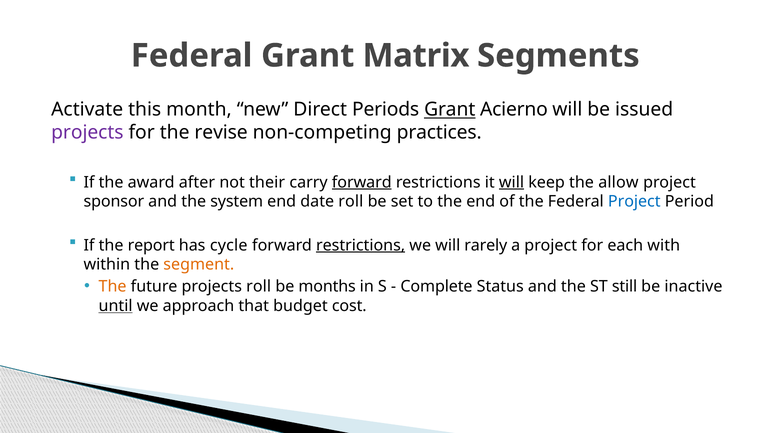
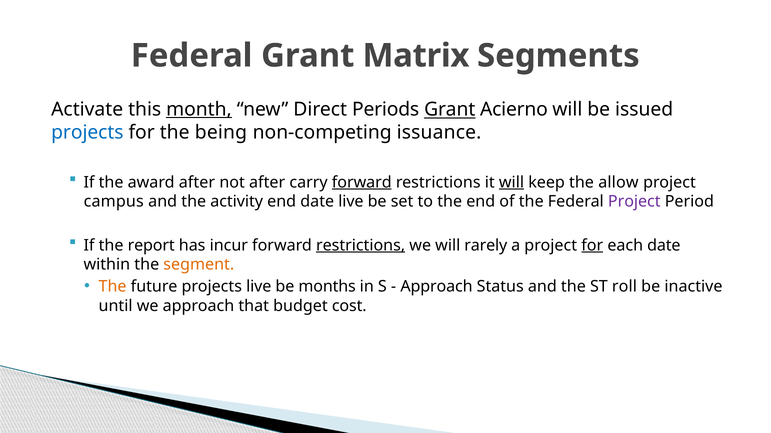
month underline: none -> present
projects at (87, 133) colour: purple -> blue
revise: revise -> being
practices: practices -> issuance
not their: their -> after
sponsor: sponsor -> campus
system: system -> activity
date roll: roll -> live
Project at (634, 202) colour: blue -> purple
cycle: cycle -> incur
for at (592, 246) underline: none -> present
each with: with -> date
projects roll: roll -> live
Complete at (436, 287): Complete -> Approach
still: still -> roll
until underline: present -> none
